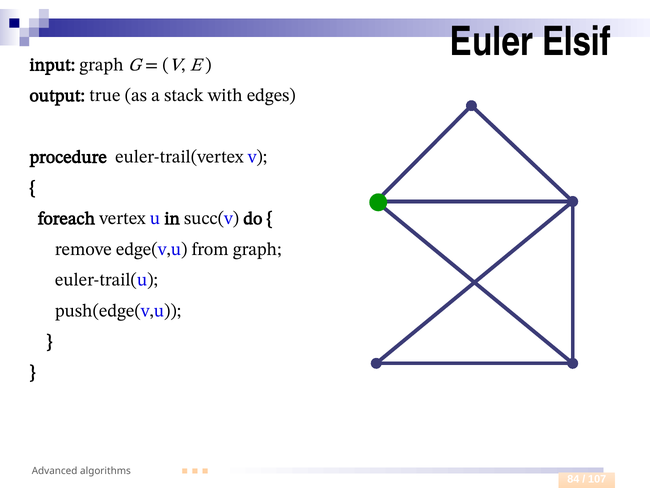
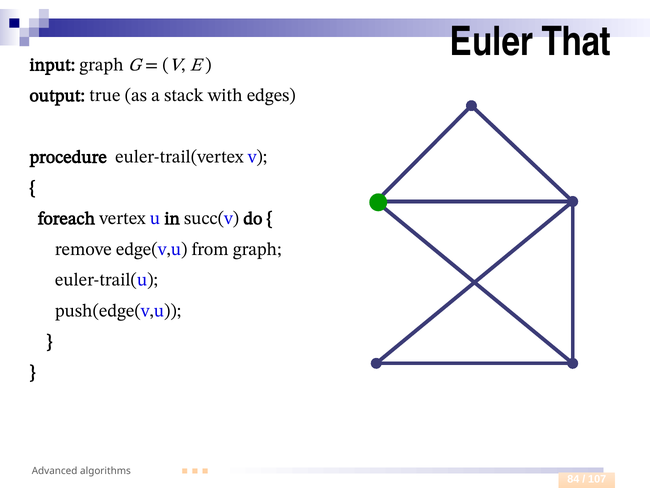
Elsif: Elsif -> That
